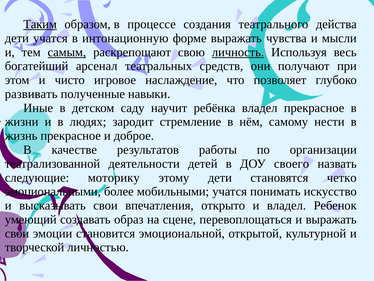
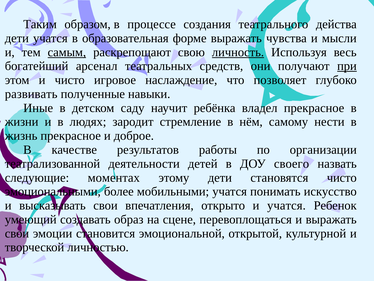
Таким underline: present -> none
интонационную: интонационную -> образовательная
при underline: none -> present
моторику: моторику -> моментах
становятся четко: четко -> чисто
и владел: владел -> учатся
